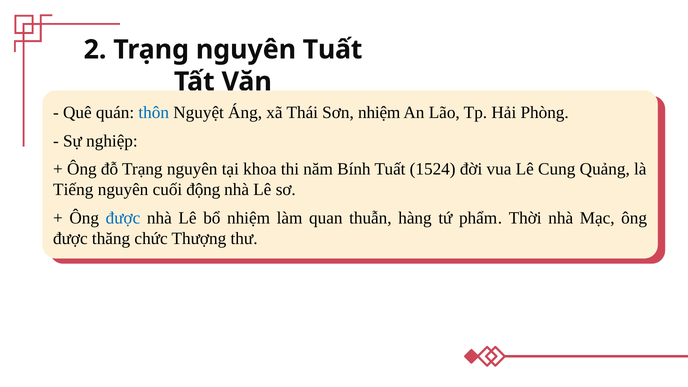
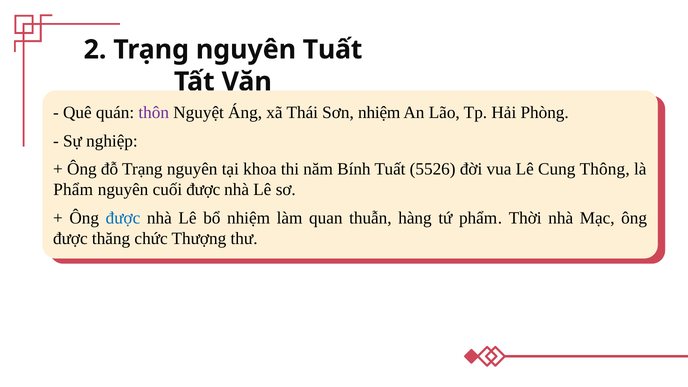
thôn colour: blue -> purple
1524: 1524 -> 5526
Quảng: Quảng -> Thông
Tiếng at (73, 190): Tiếng -> Phẩm
cuối động: động -> được
